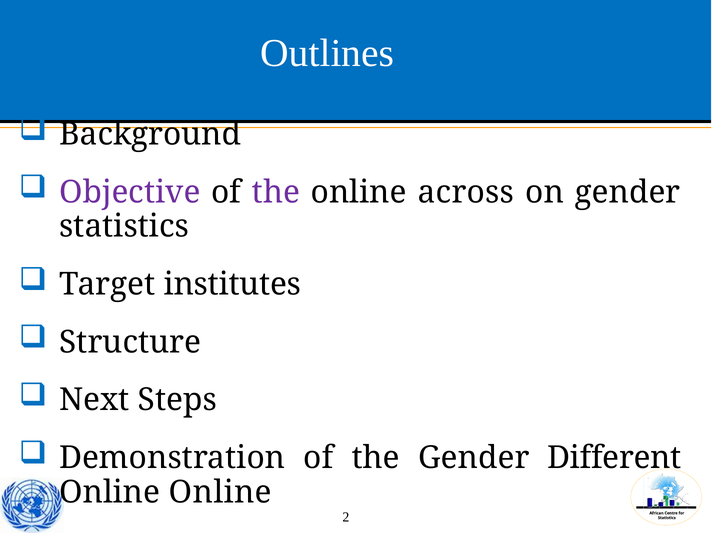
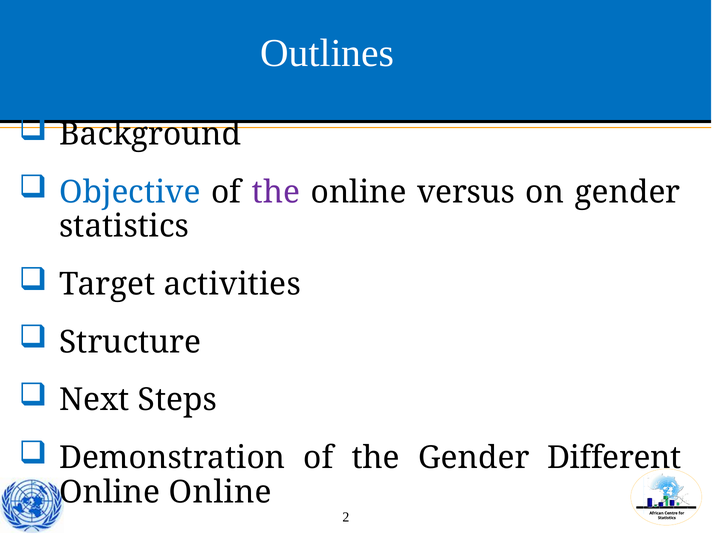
Objective colour: purple -> blue
across: across -> versus
institutes: institutes -> activities
